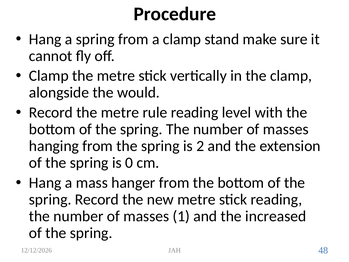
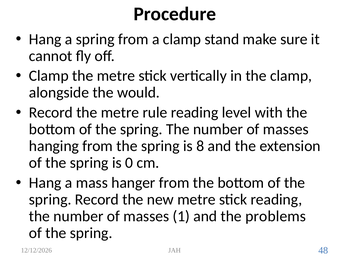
2: 2 -> 8
increased: increased -> problems
